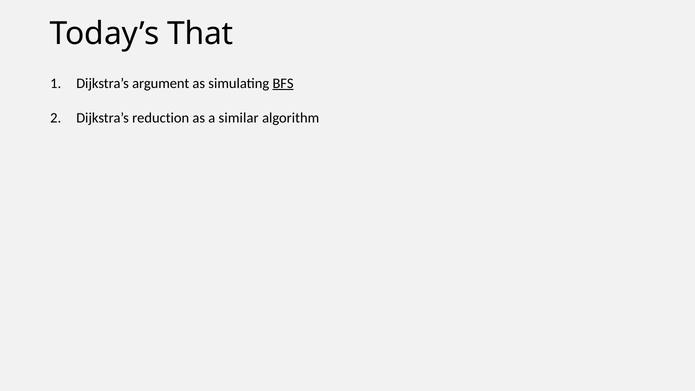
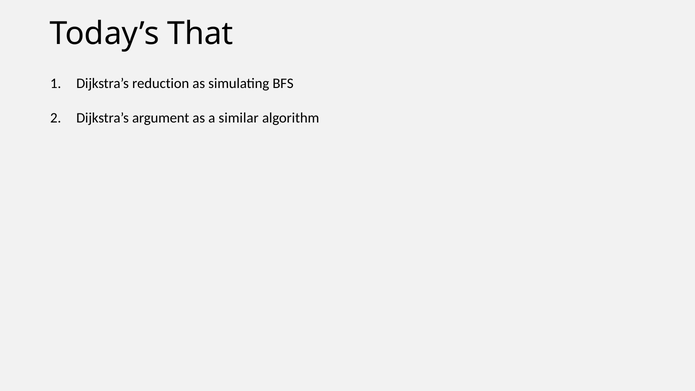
argument: argument -> reduction
BFS underline: present -> none
reduction: reduction -> argument
